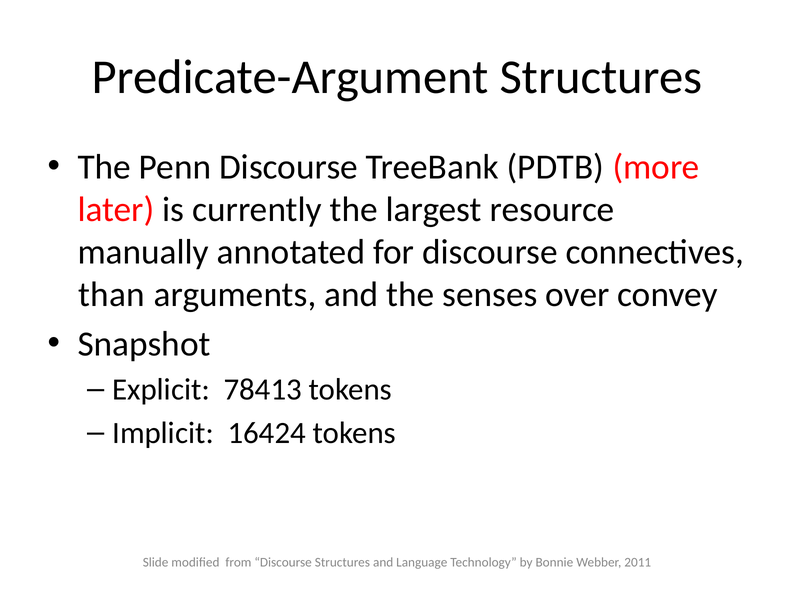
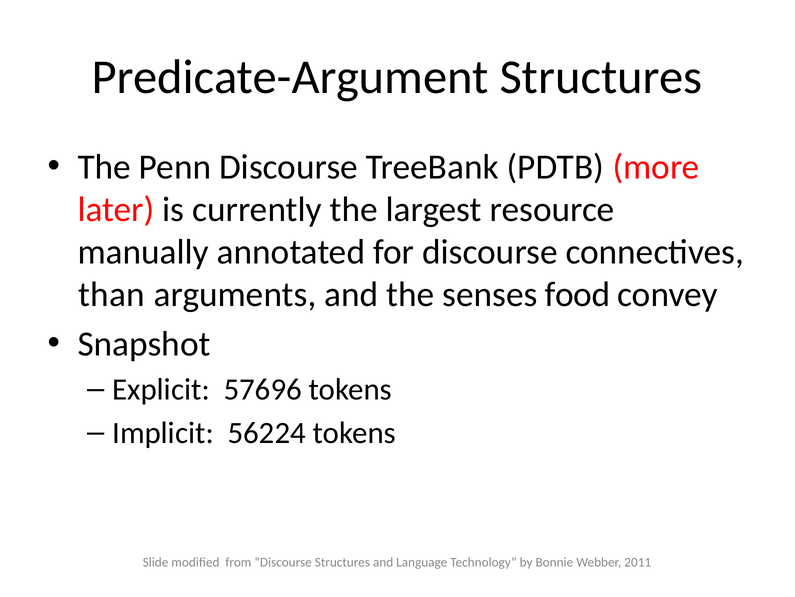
over: over -> food
78413: 78413 -> 57696
16424: 16424 -> 56224
